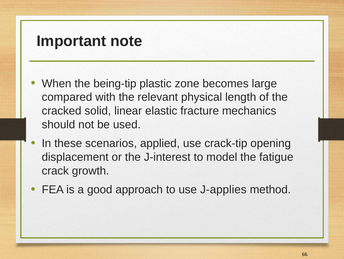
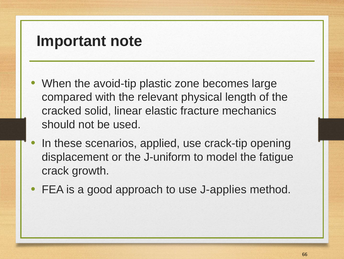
being-tip: being-tip -> avoid-tip
J-interest: J-interest -> J-uniform
